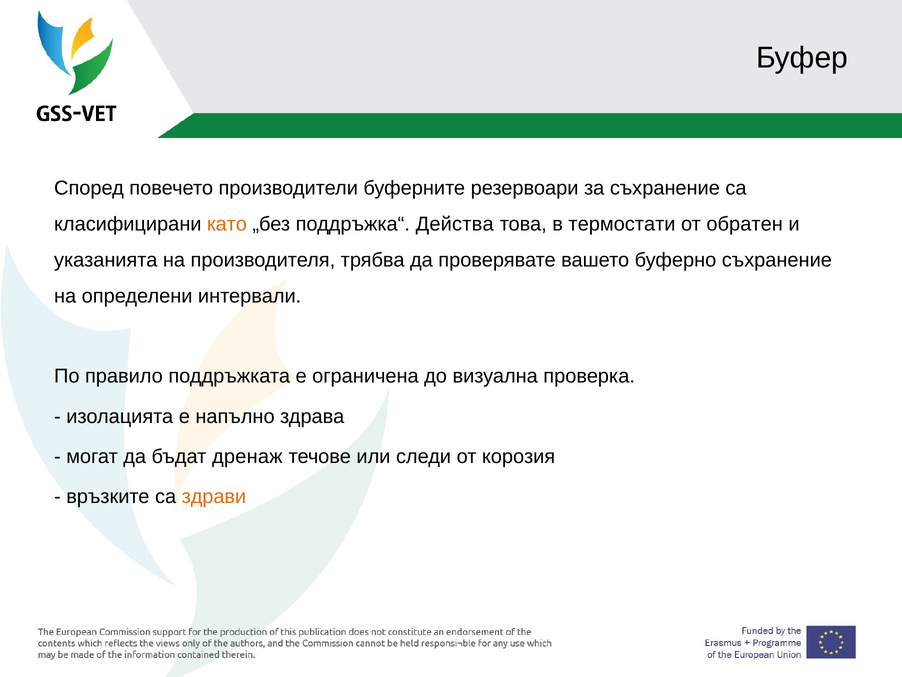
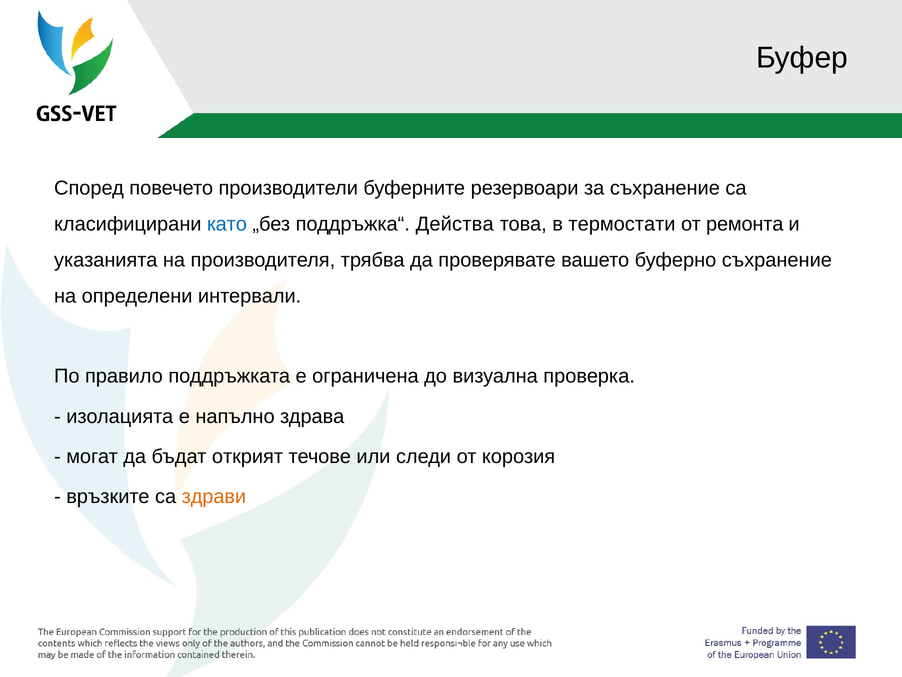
като colour: orange -> blue
обратен: обратен -> ремонта
дренаж: дренаж -> открият
